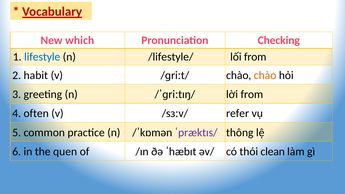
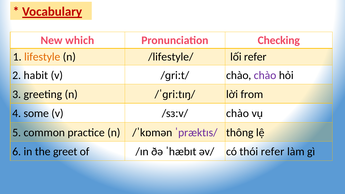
lifestyle colour: blue -> orange
lối from: from -> refer
chào at (265, 75) colour: orange -> purple
often: often -> some
refer at (238, 113): refer -> chào
quen: quen -> greet
thói clean: clean -> refer
